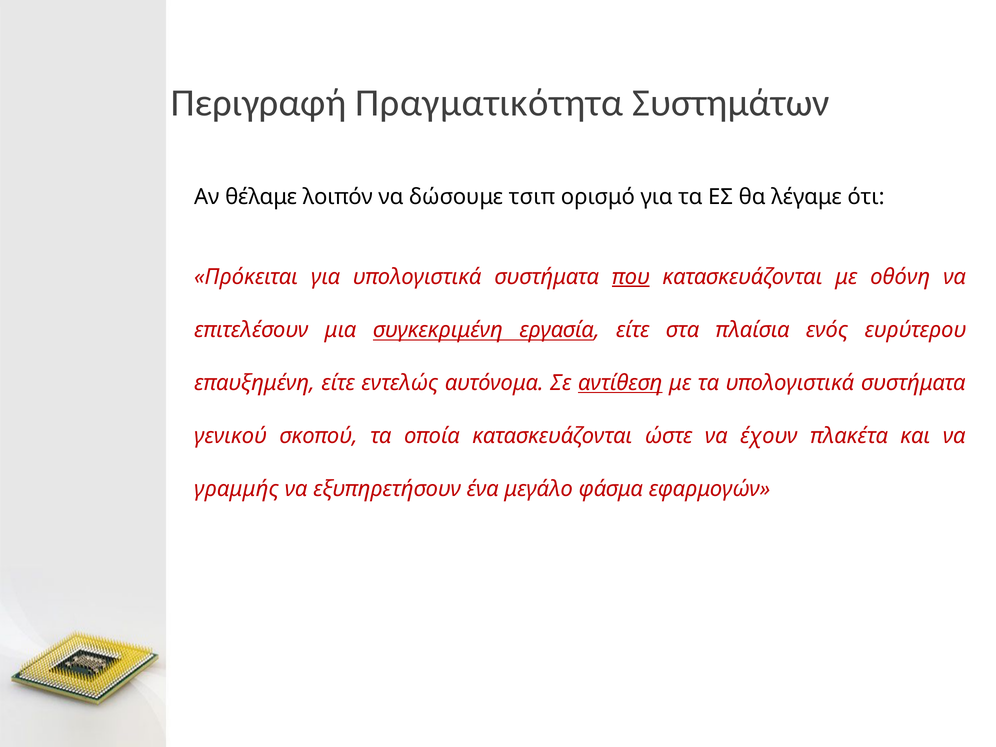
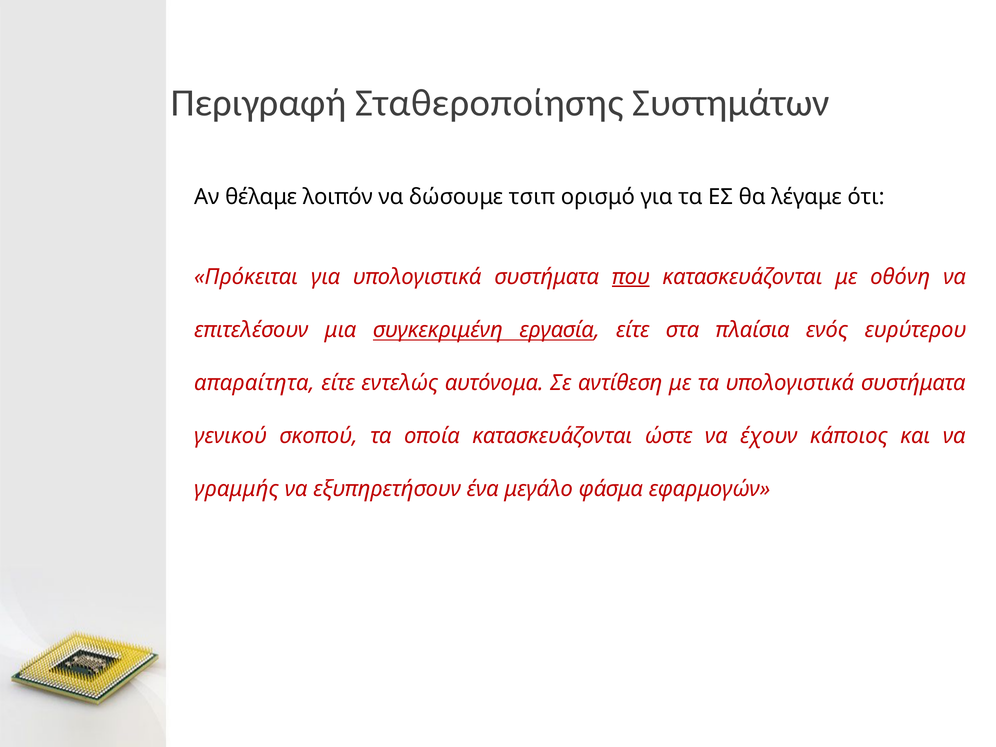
Πραγματικότητα: Πραγματικότητα -> Σταθεροποίησης
επαυξημένη: επαυξημένη -> απαραίτητα
αντίθεση underline: present -> none
πλακέτα: πλακέτα -> κάποιος
